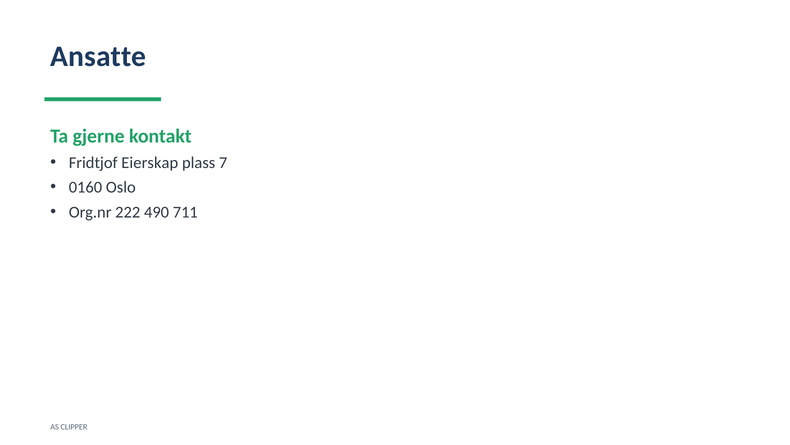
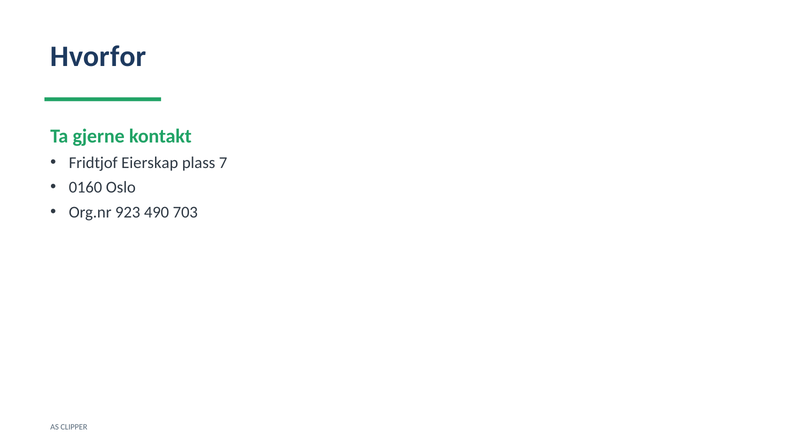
Ansatte: Ansatte -> Hvorfor
222: 222 -> 923
711: 711 -> 703
